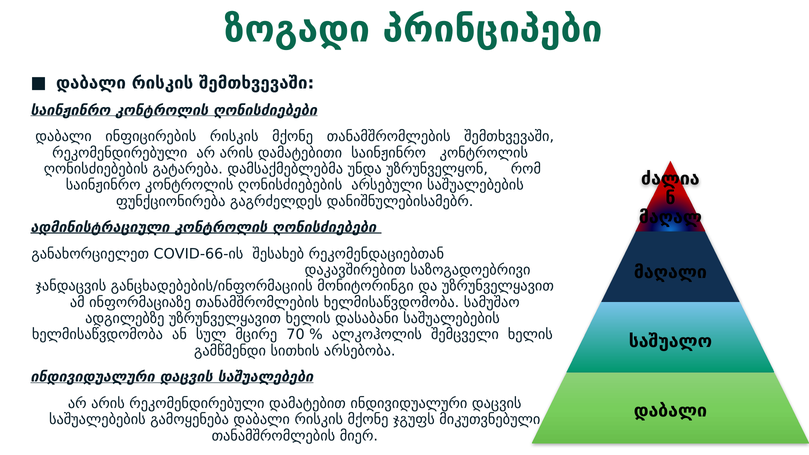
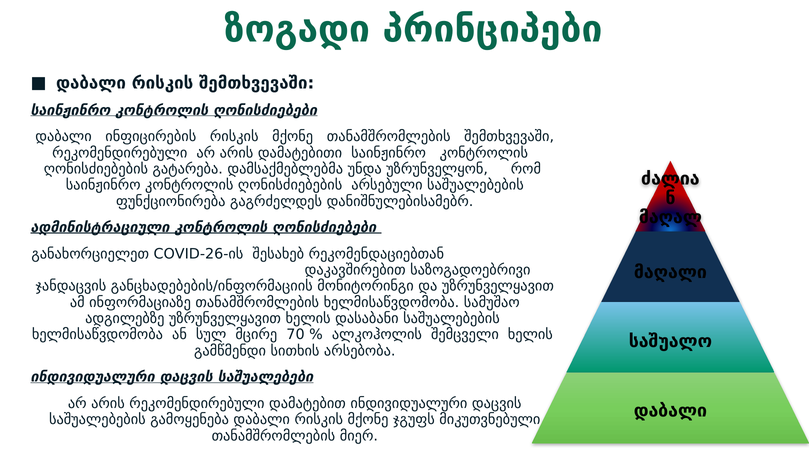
COVID-66-ის: COVID-66-ის -> COVID-26-ის
